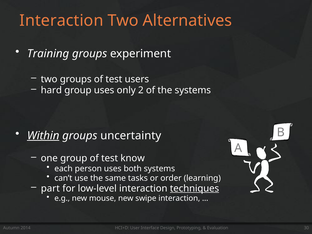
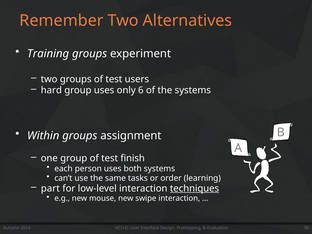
Interaction at (61, 21): Interaction -> Remember
2: 2 -> 6
Within underline: present -> none
uncertainty: uncertainty -> assignment
know: know -> finish
